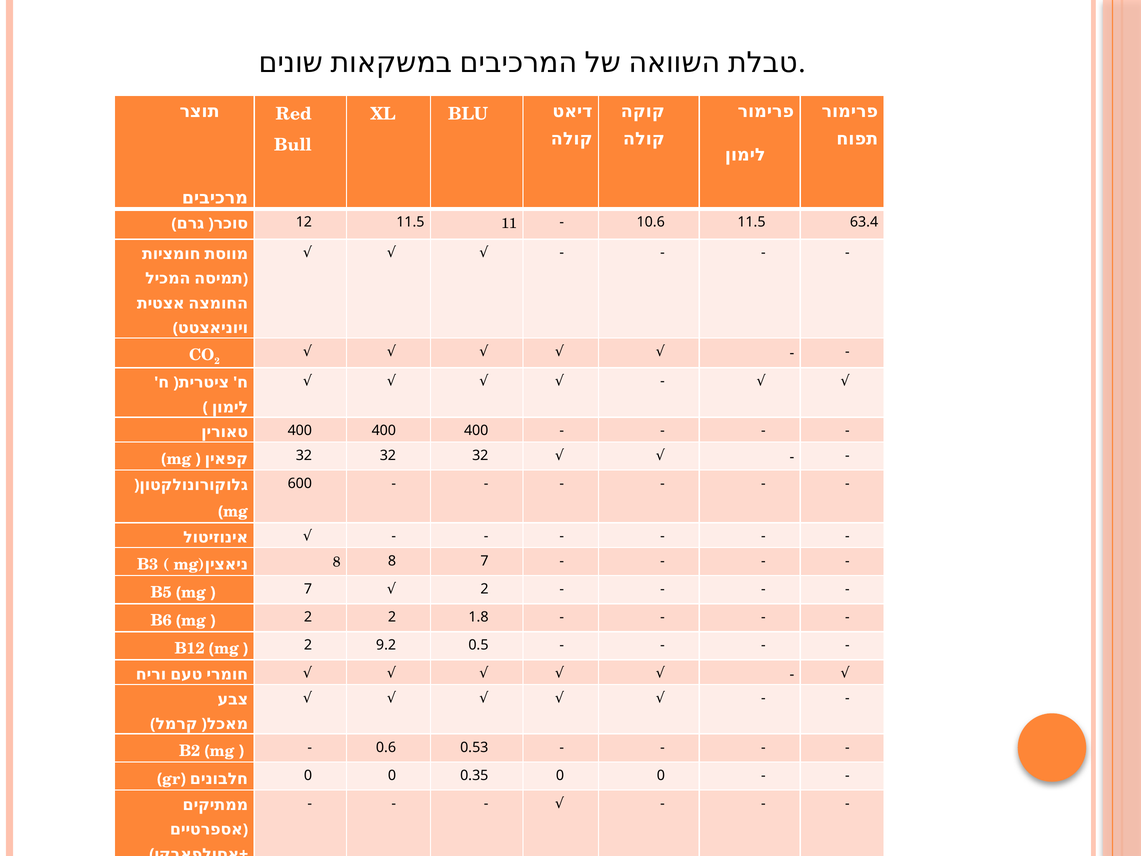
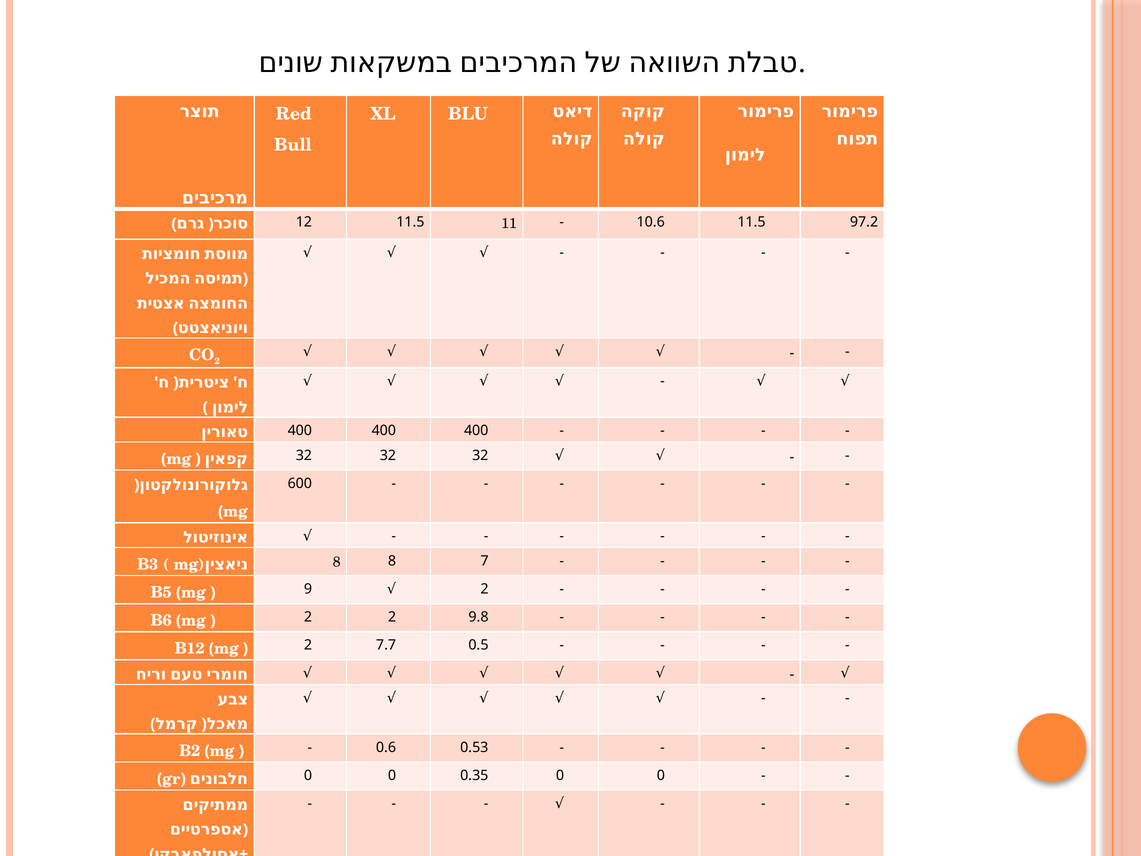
63.4: 63.4 -> 97.2
B5 7: 7 -> 9
1.8: 1.8 -> 9.8
9.2: 9.2 -> 7.7
